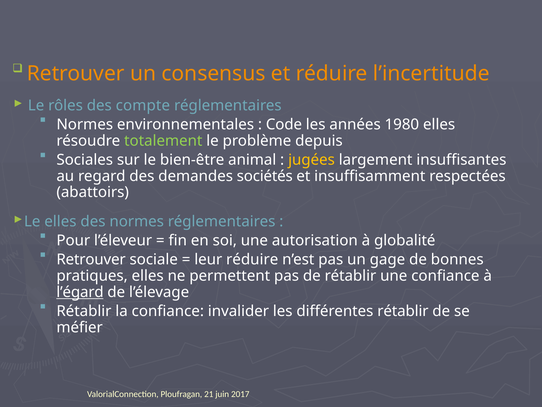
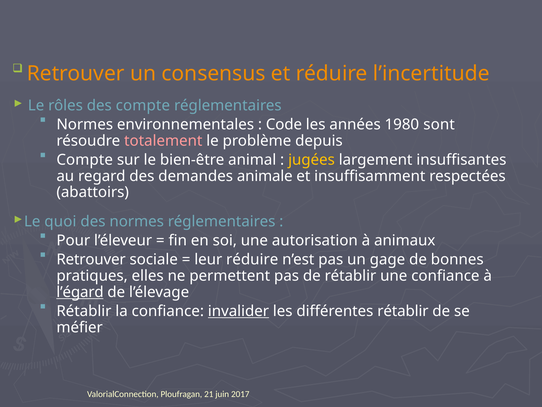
1980 elles: elles -> sont
totalement colour: light green -> pink
Sociales at (85, 160): Sociales -> Compte
sociétés: sociétés -> animale
Le elles: elles -> quoi
globalité: globalité -> animaux
invalider underline: none -> present
